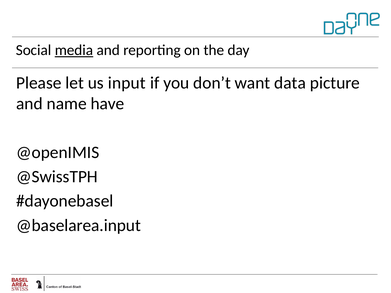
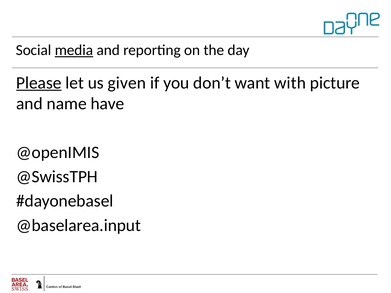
Please underline: none -> present
input: input -> given
data: data -> with
